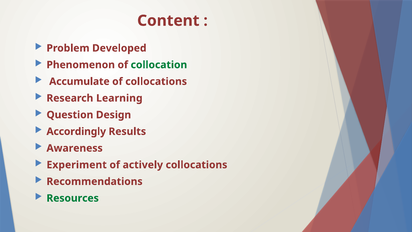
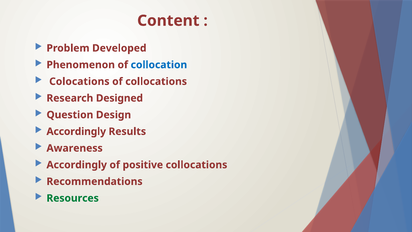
collocation colour: green -> blue
Accumulate: Accumulate -> Colocations
Learning: Learning -> Designed
Experiment at (77, 165): Experiment -> Accordingly
actively: actively -> positive
